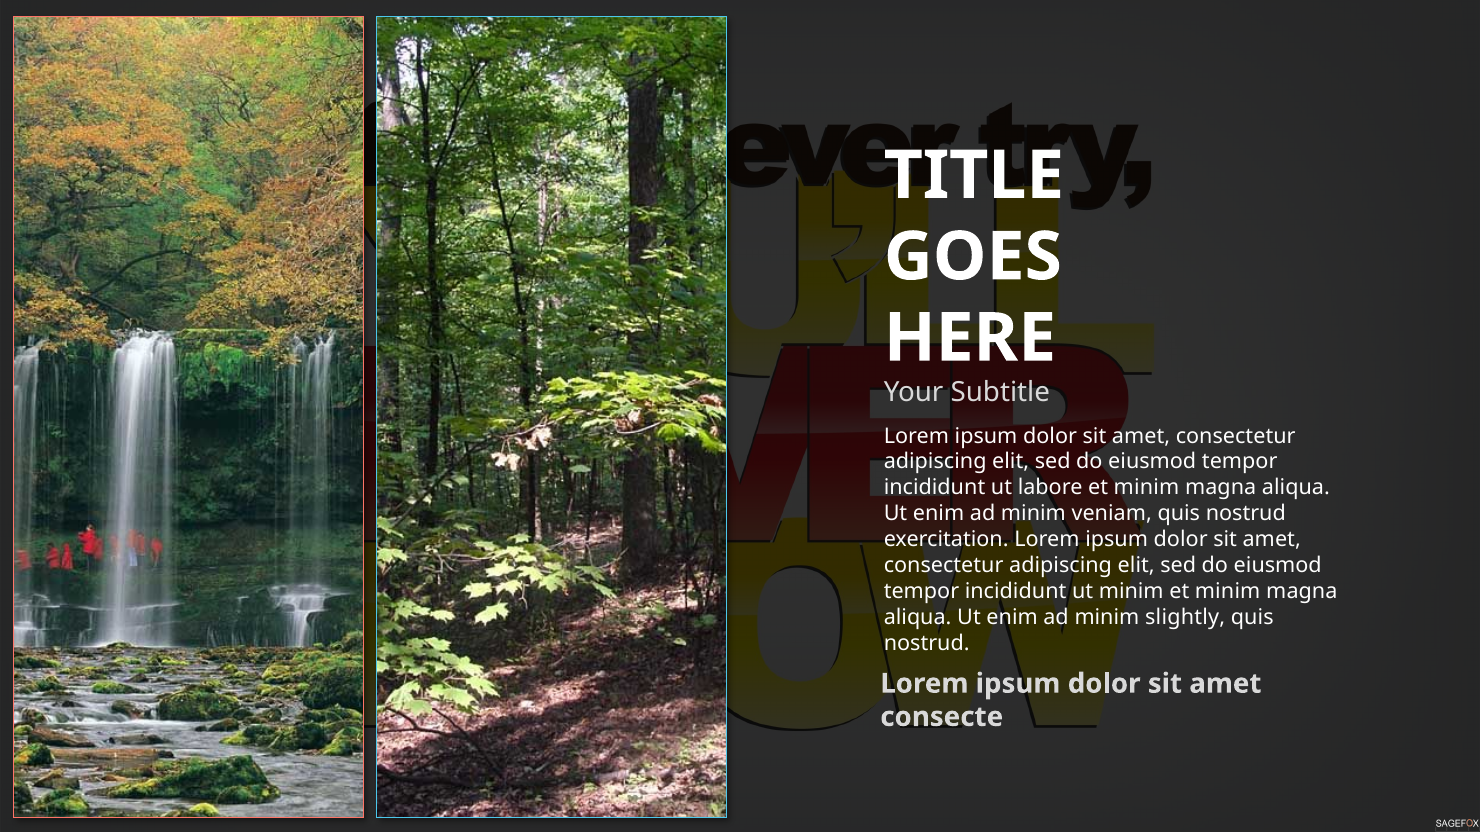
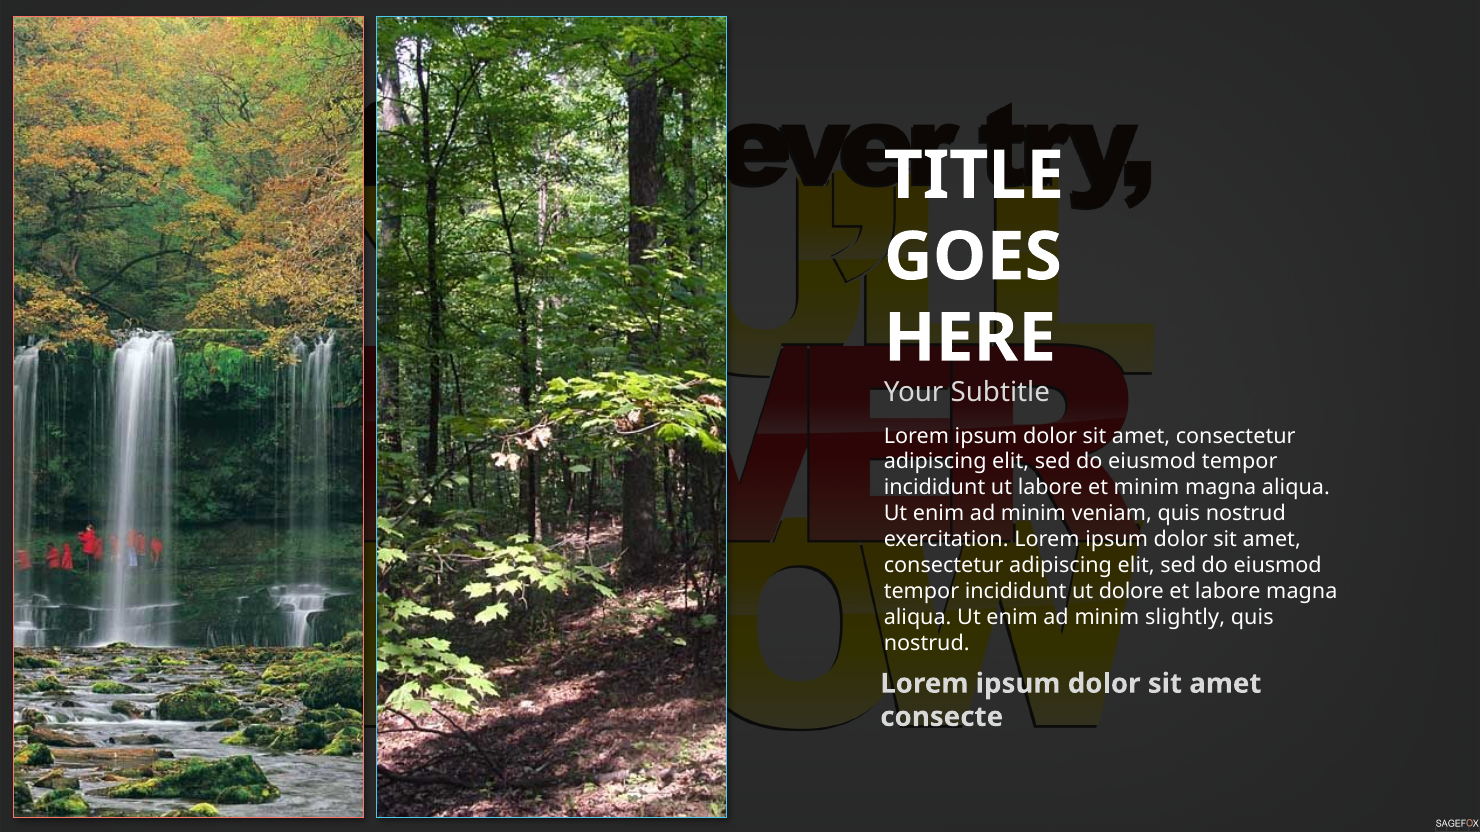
ut minim: minim -> dolore
minim at (1228, 592): minim -> labore
